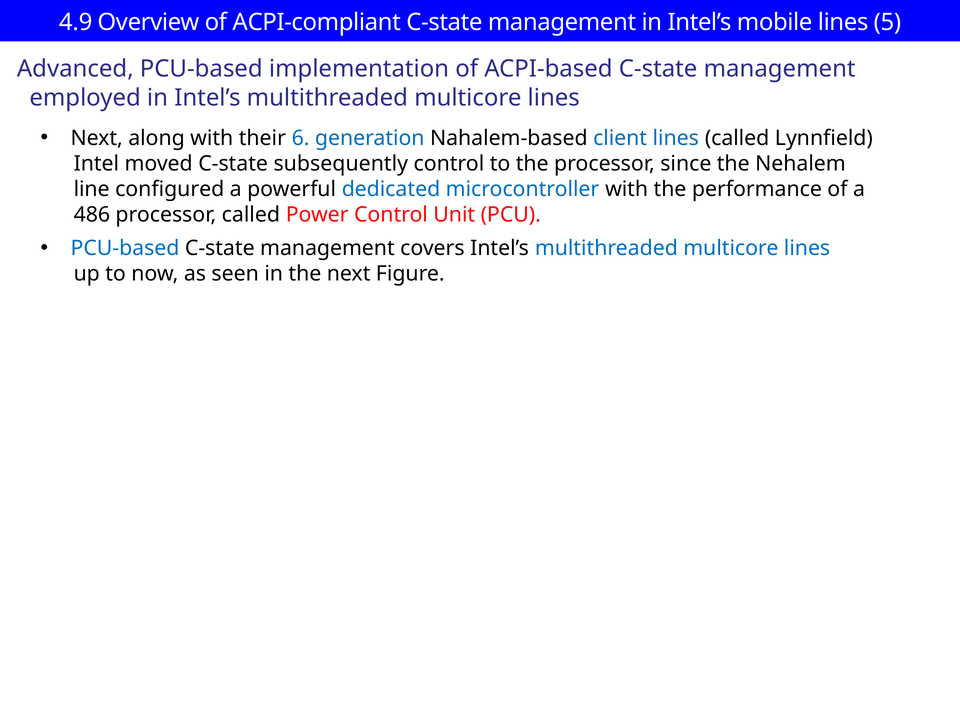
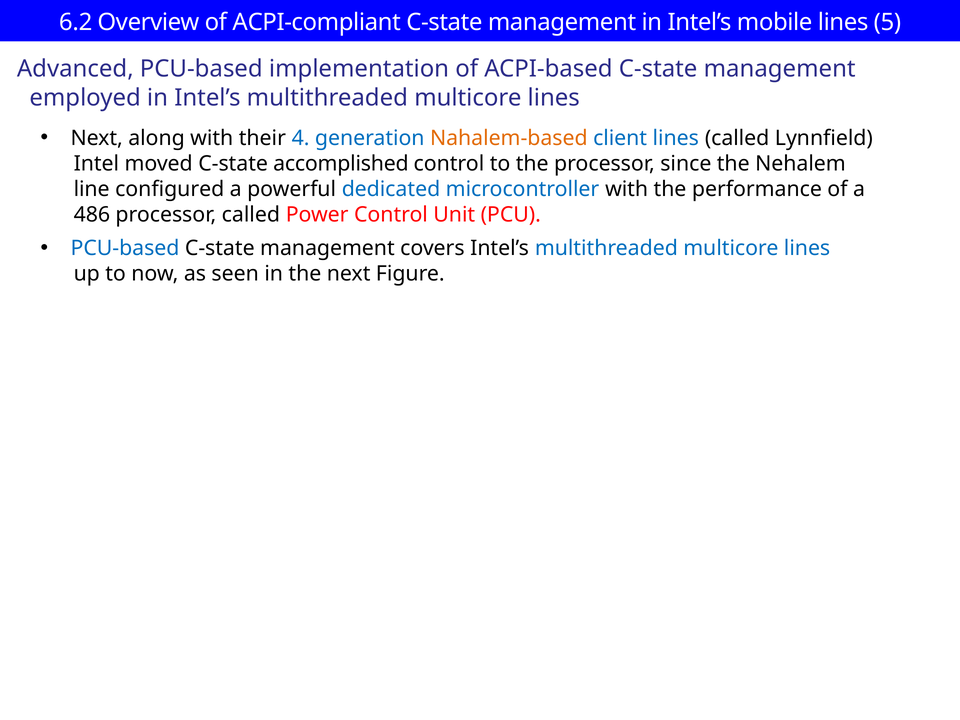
4.9: 4.9 -> 6.2
6: 6 -> 4
Nahalem-based colour: black -> orange
subsequently: subsequently -> accomplished
